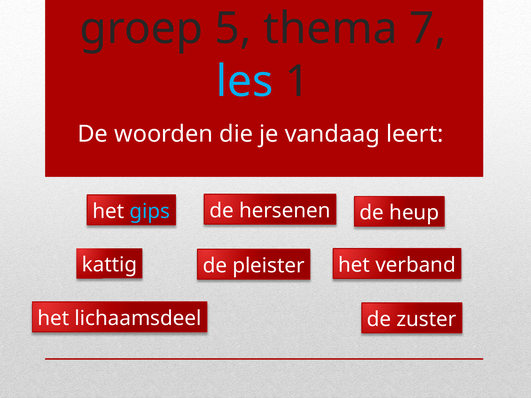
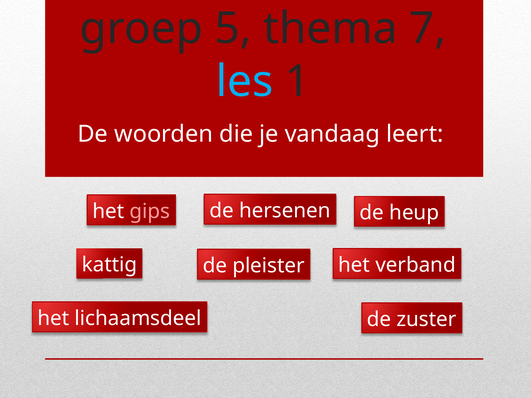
gips colour: light blue -> pink
